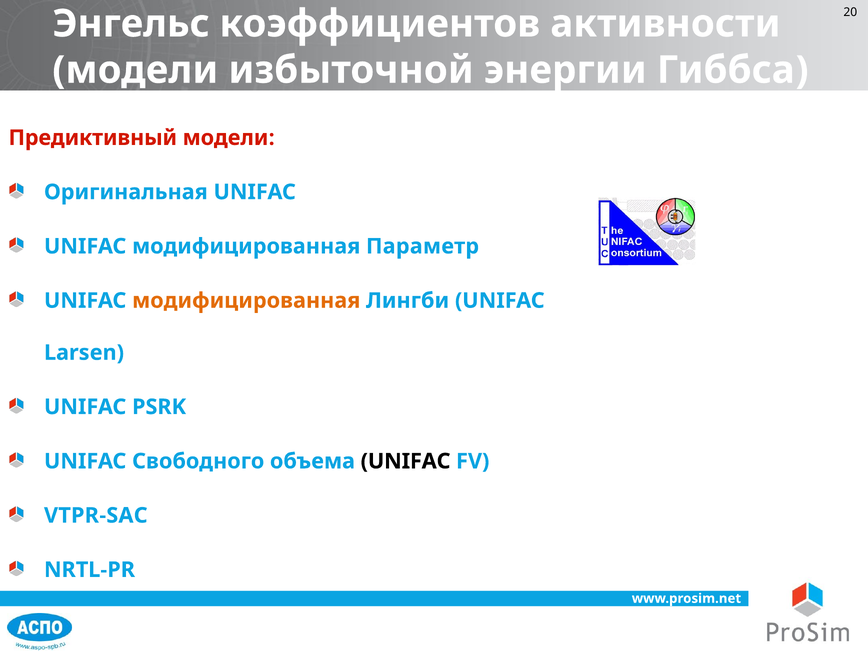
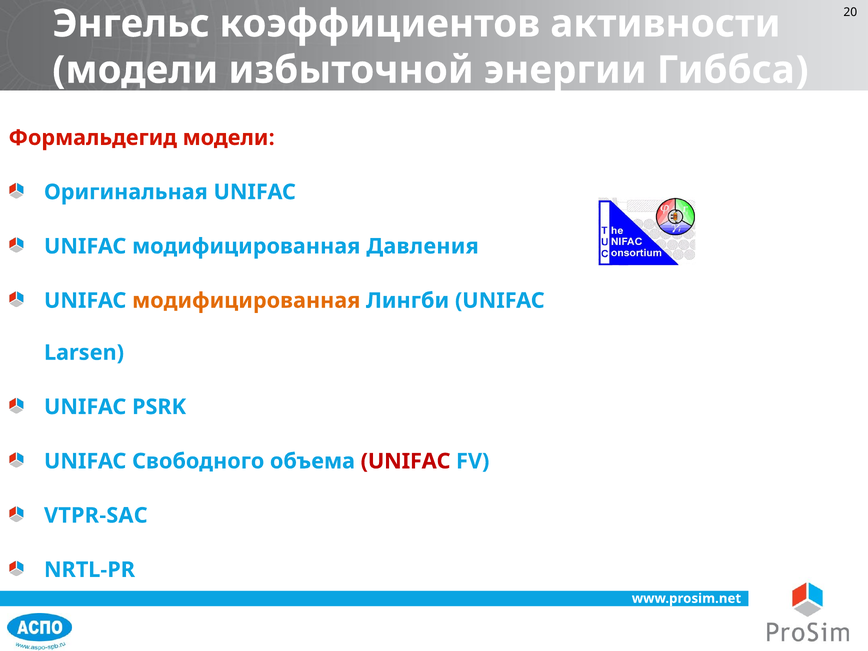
Предиктивный: Предиктивный -> Формальдегид
Параметр: Параметр -> Давления
UNIFAC at (406, 461) colour: black -> red
